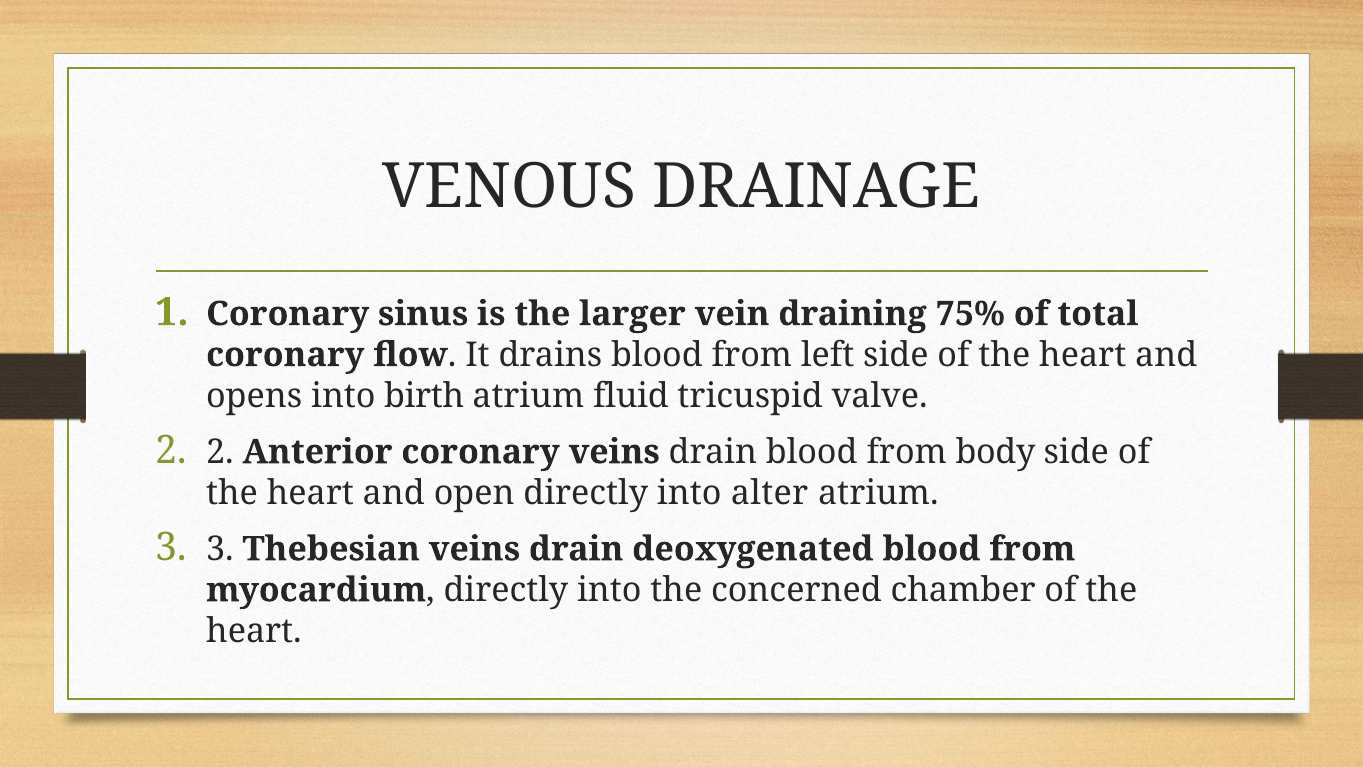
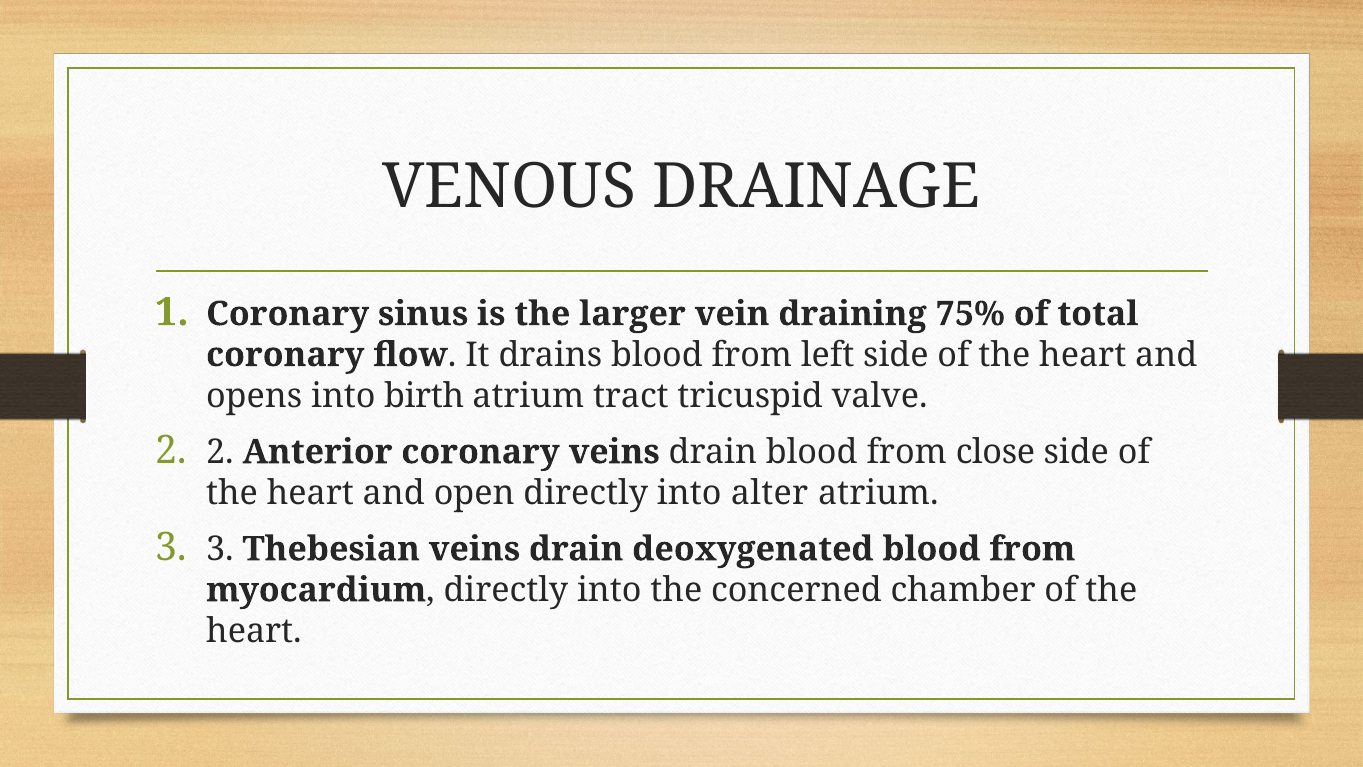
fluid: fluid -> tract
body: body -> close
